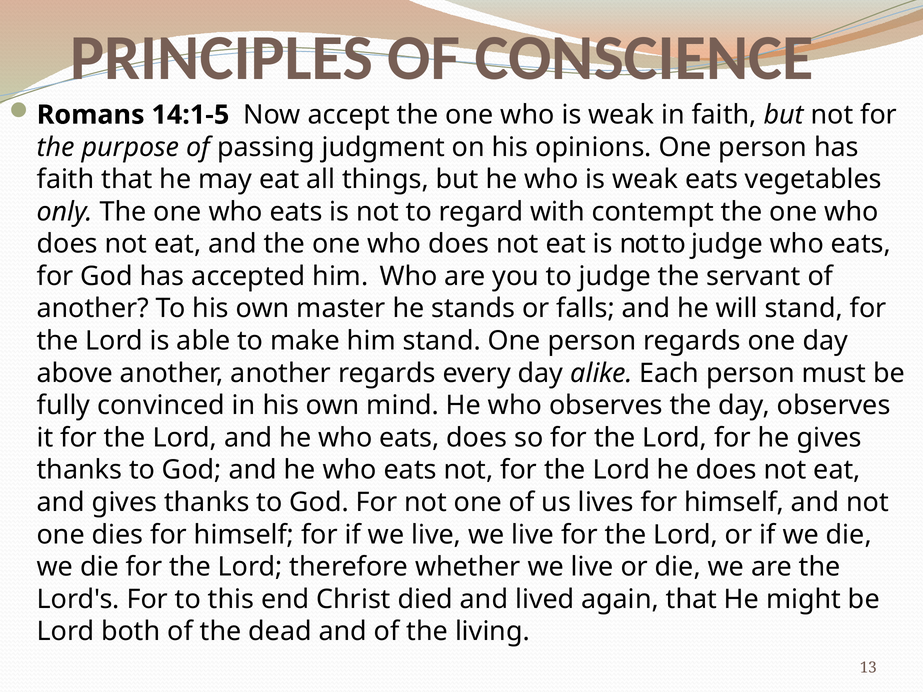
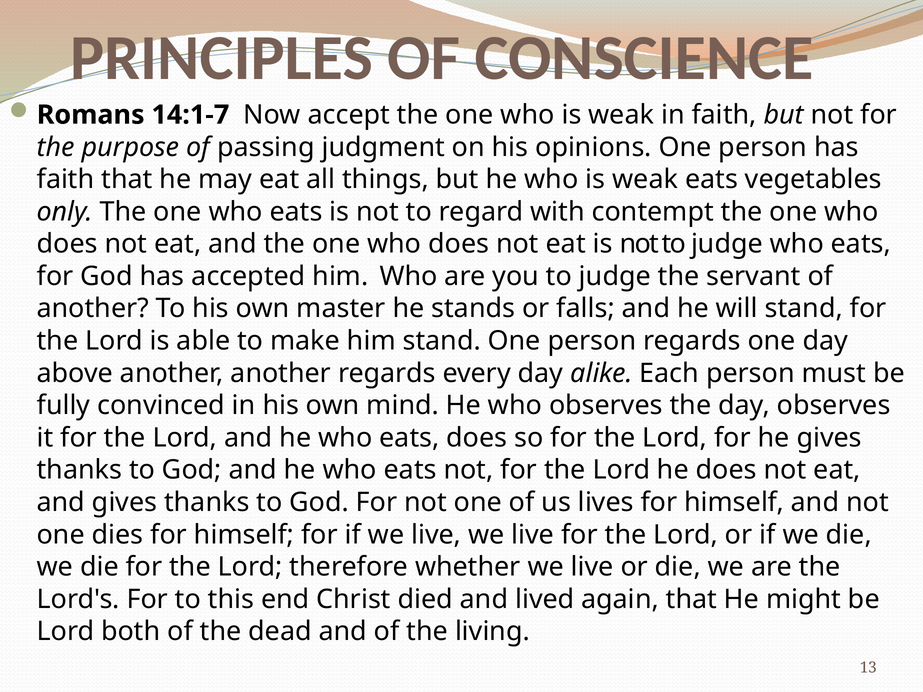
14:1-5: 14:1-5 -> 14:1-7
